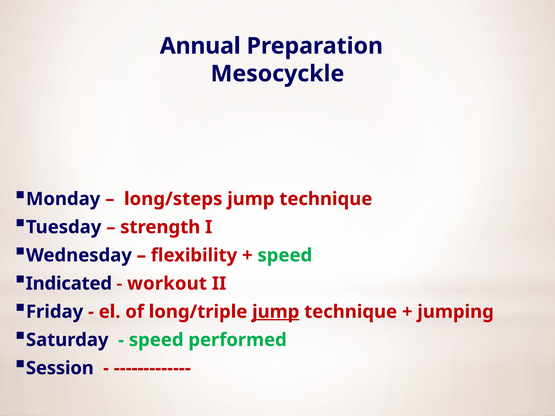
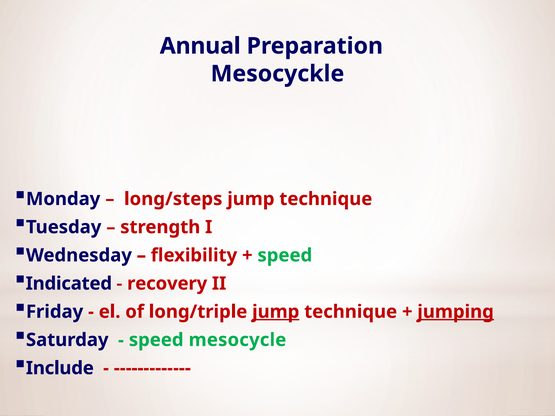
workout: workout -> recovery
jumping underline: none -> present
performed: performed -> mesocycle
Session: Session -> Include
